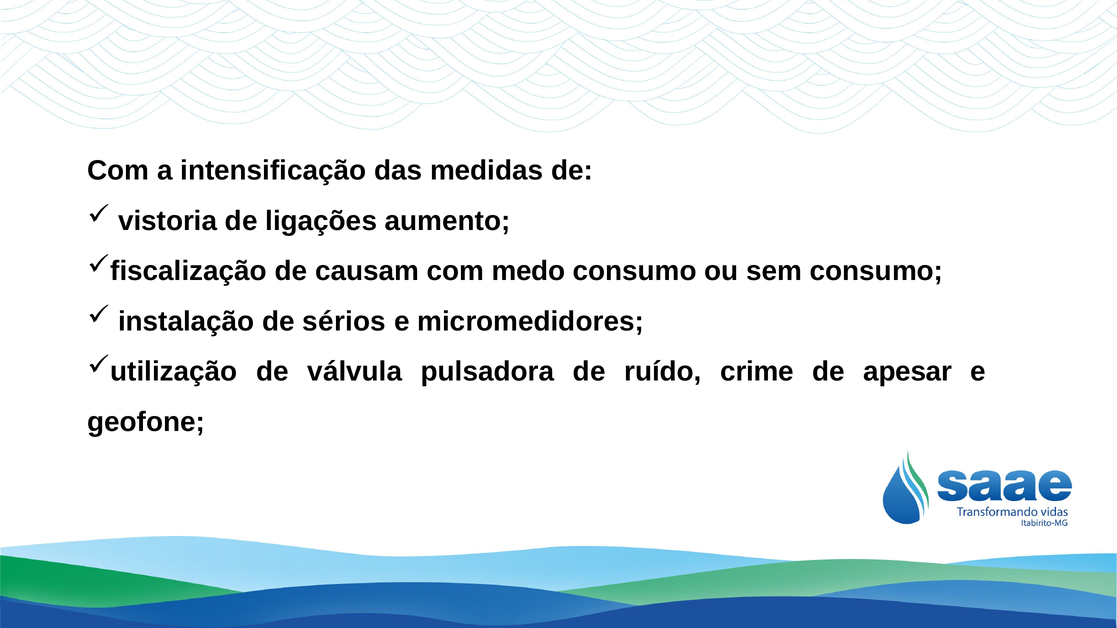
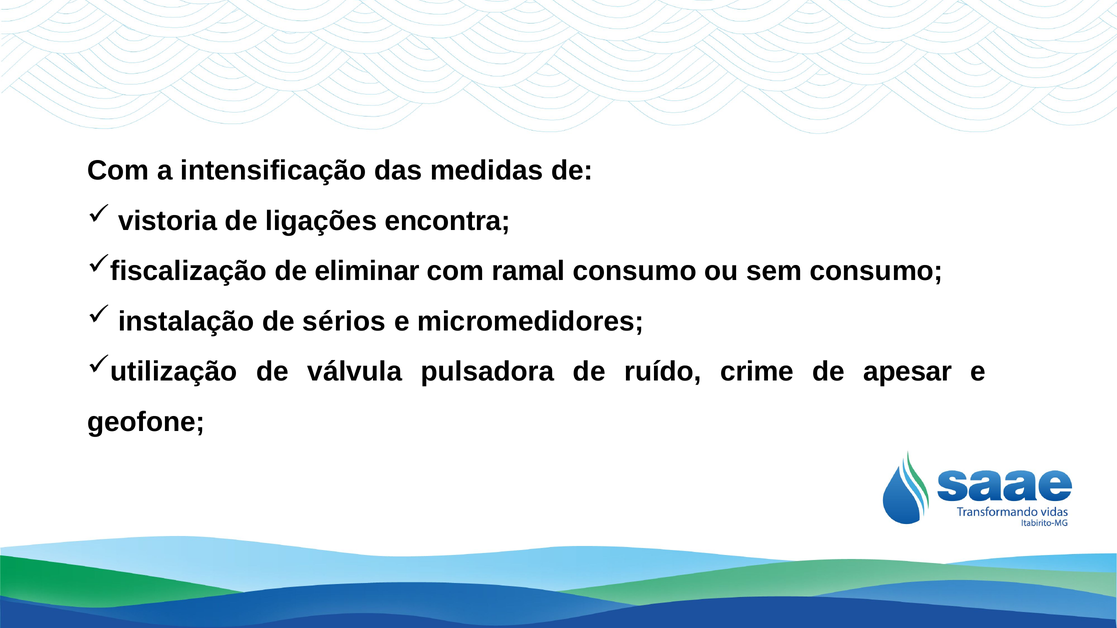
aumento: aumento -> encontra
causam: causam -> eliminar
medo: medo -> ramal
